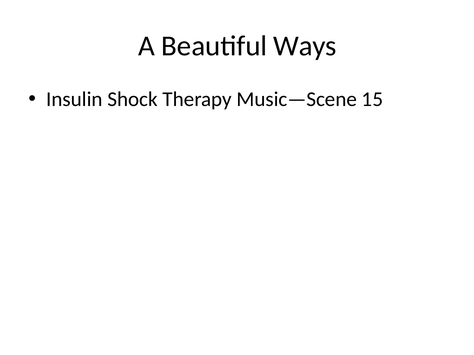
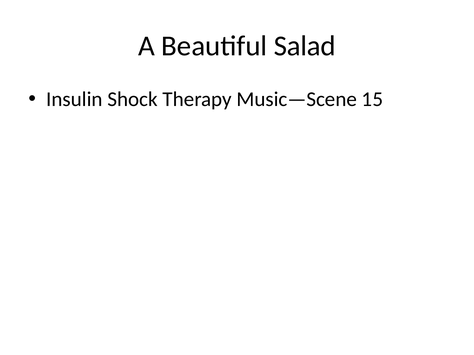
Ways: Ways -> Salad
